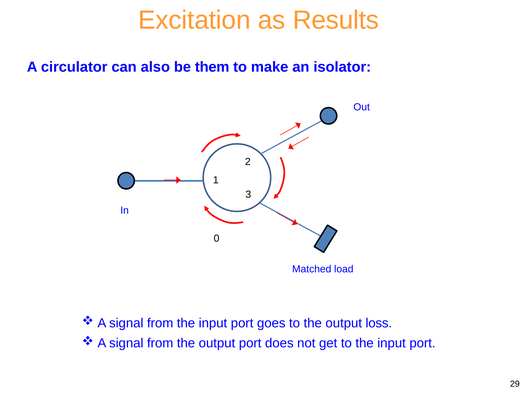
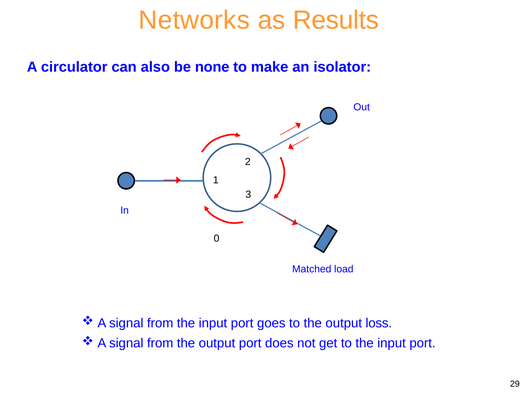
Excitation: Excitation -> Networks
them: them -> none
